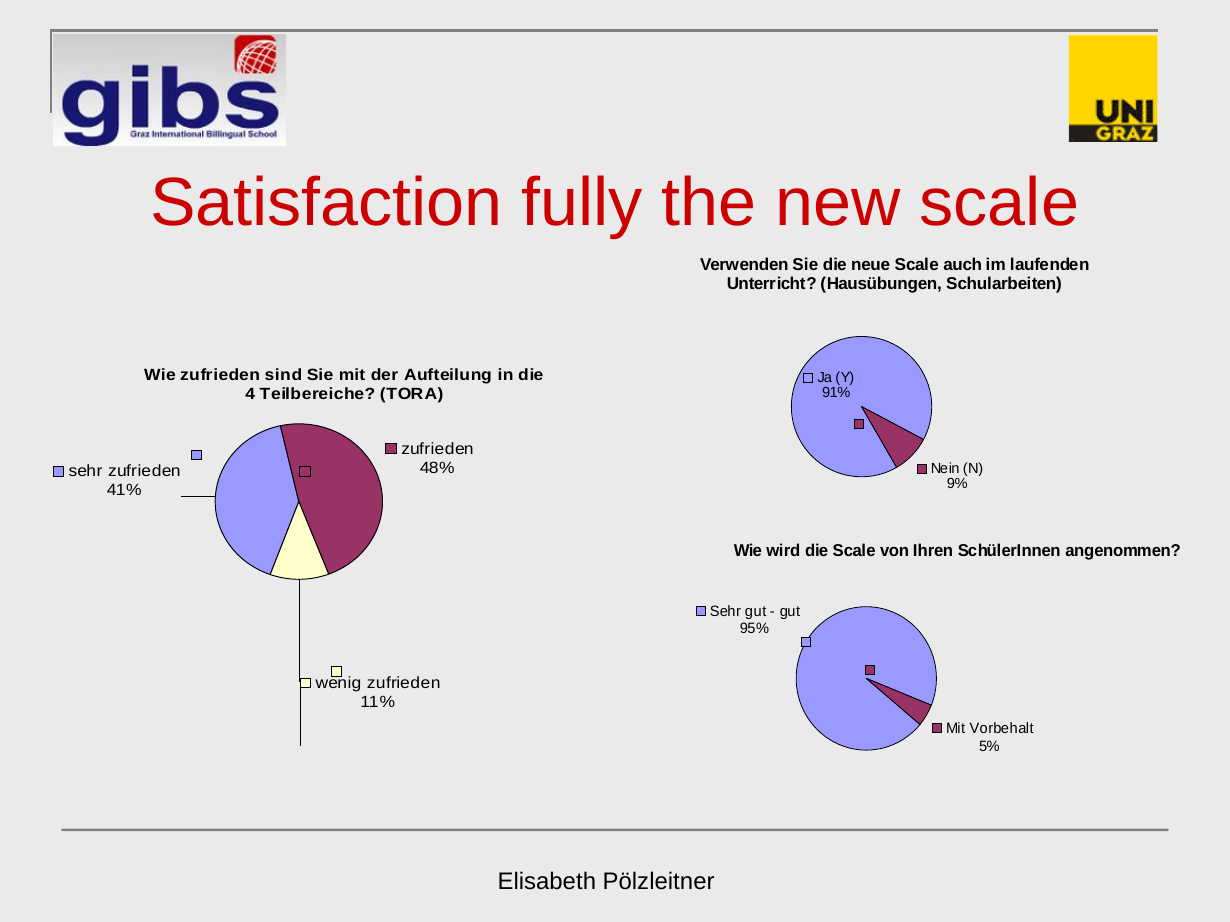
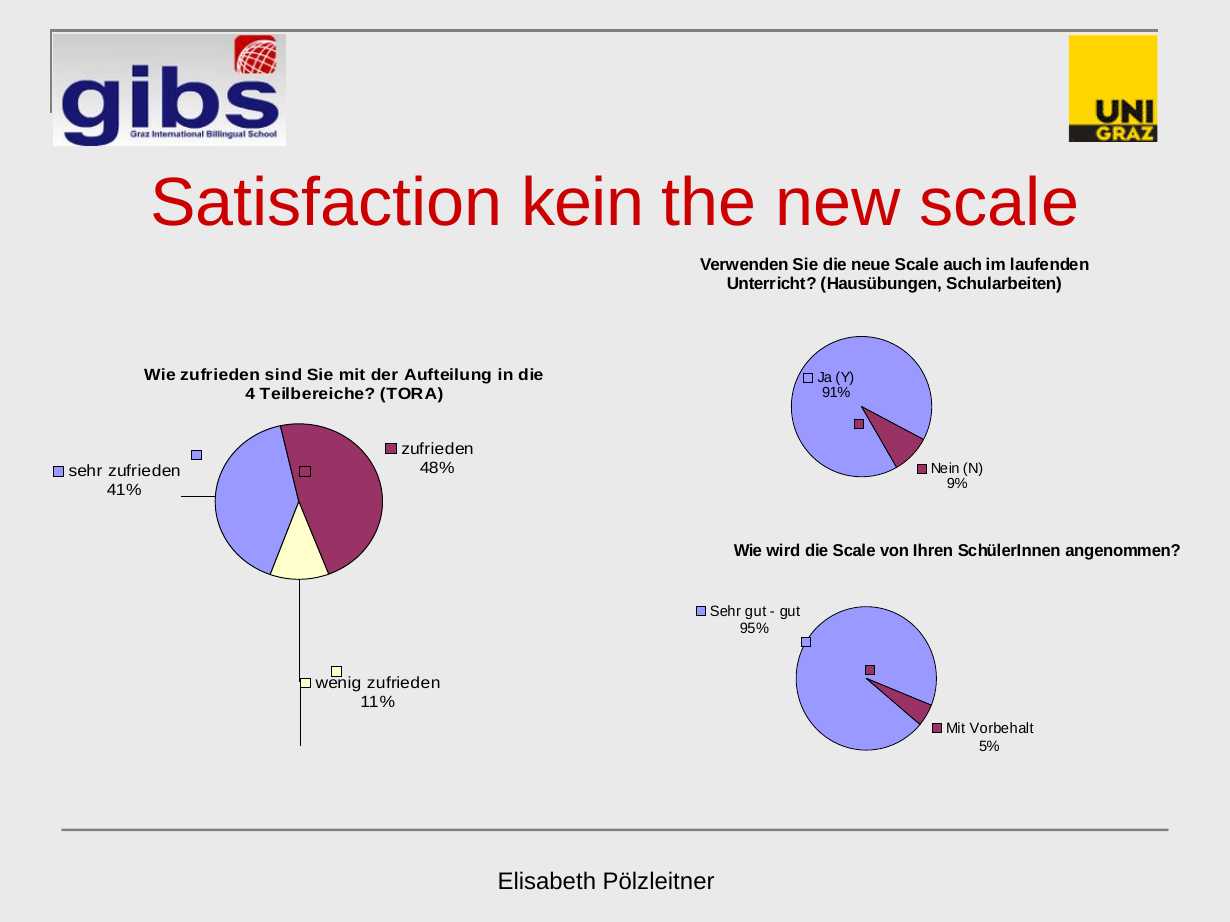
fully: fully -> kein
